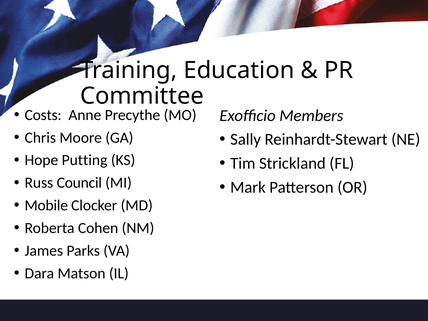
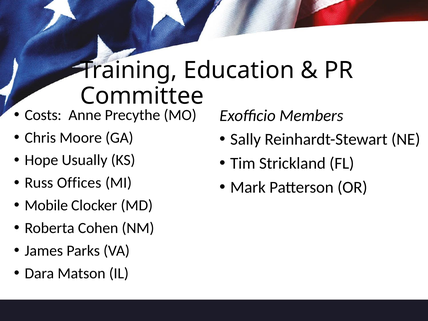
Putting: Putting -> Usually
Council: Council -> Offices
